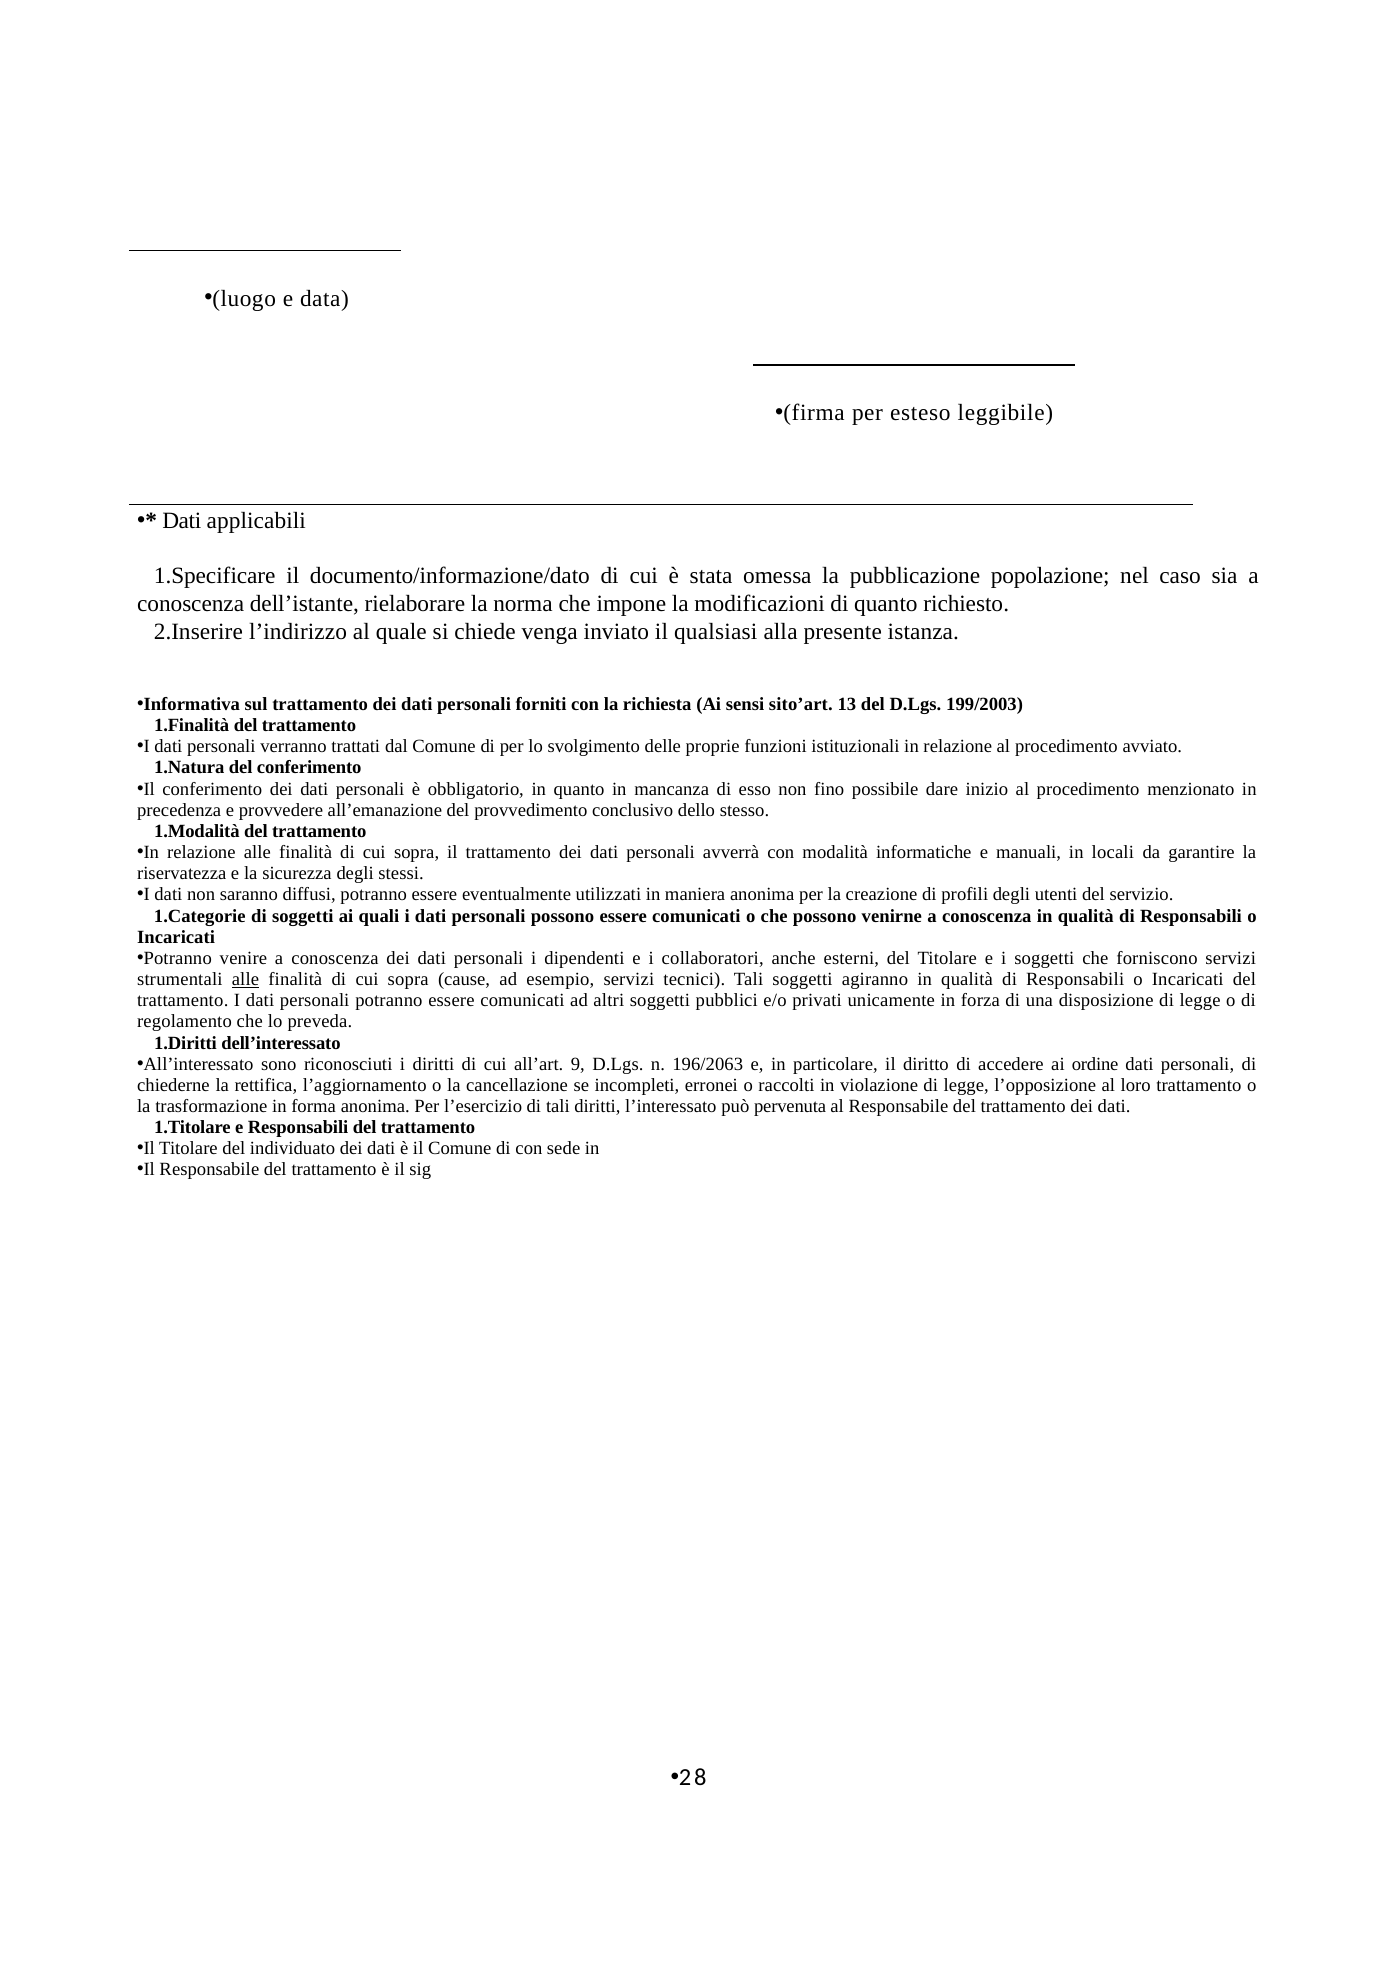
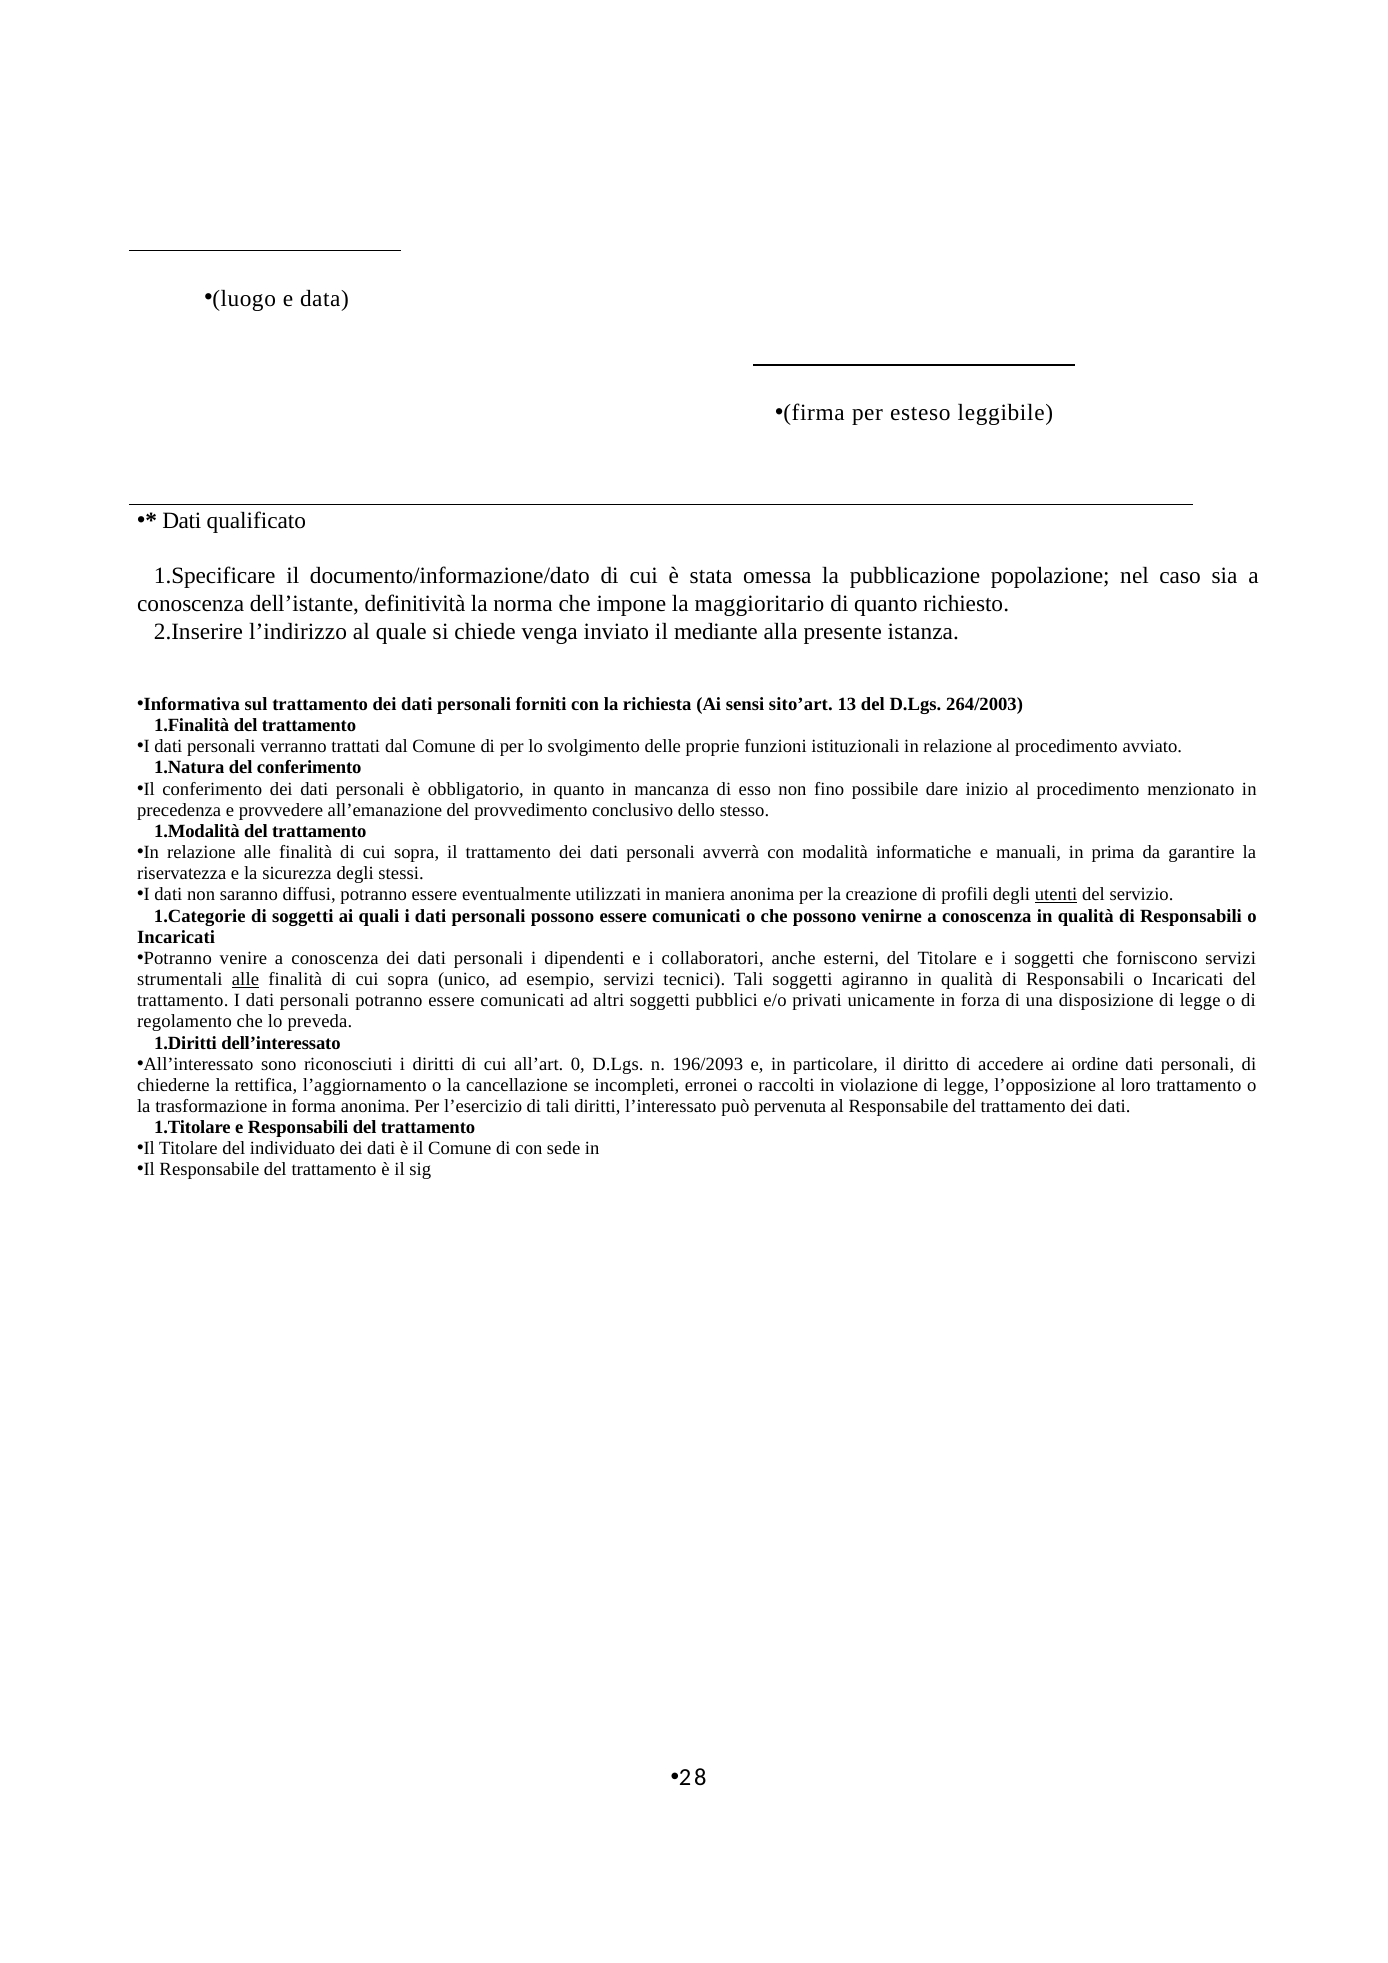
applicabili: applicabili -> qualificato
rielaborare: rielaborare -> definitività
modificazioni: modificazioni -> maggioritario
qualsiasi: qualsiasi -> mediante
199/2003: 199/2003 -> 264/2003
locali: locali -> prima
utenti underline: none -> present
cause: cause -> unico
9: 9 -> 0
196/2063: 196/2063 -> 196/2093
